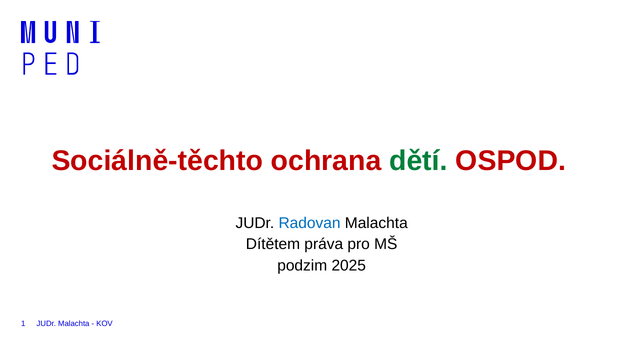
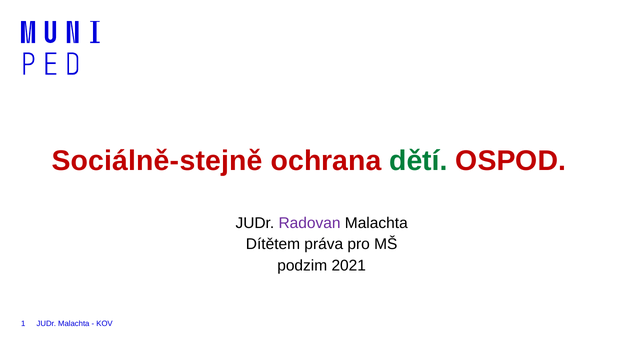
Sociálně-těchto: Sociálně-těchto -> Sociálně-stejně
Radovan colour: blue -> purple
2025: 2025 -> 2021
